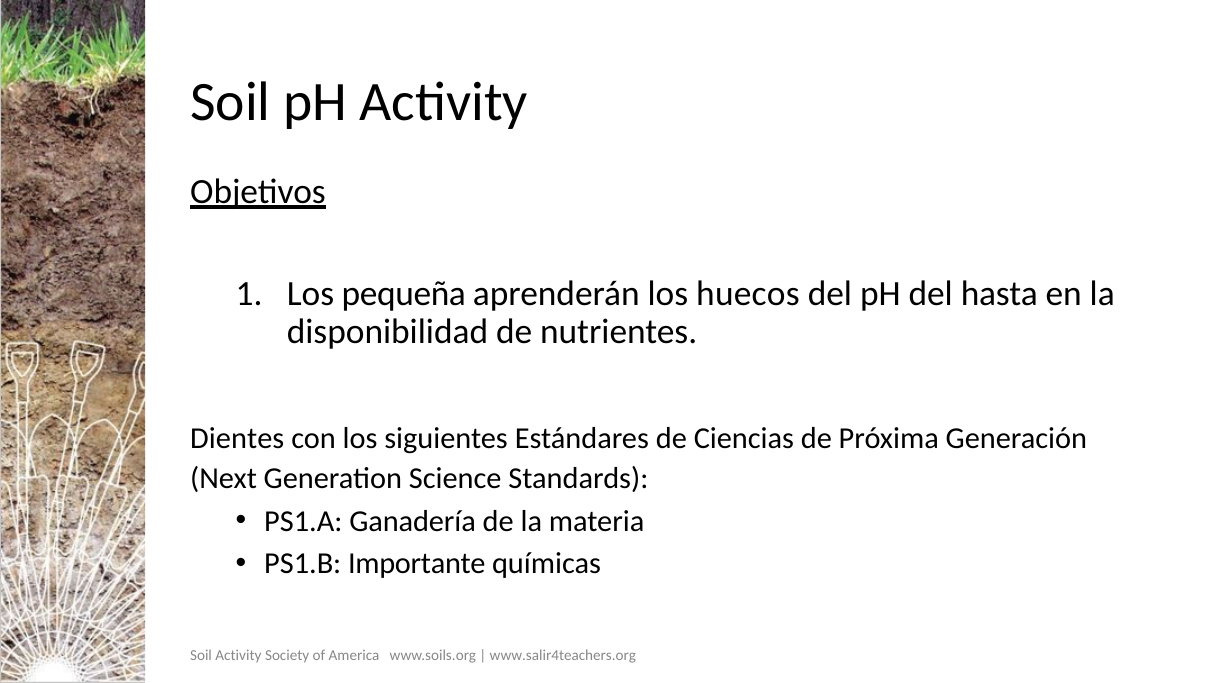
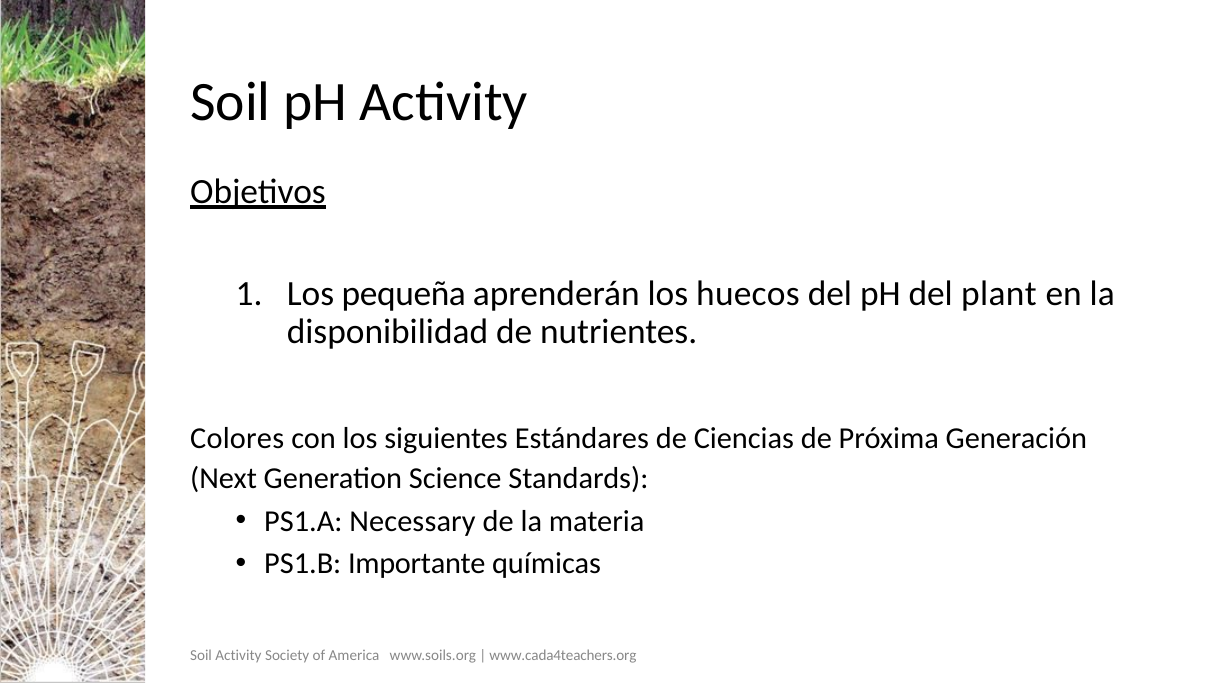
hasta: hasta -> plant
Dientes: Dientes -> Colores
Ganadería: Ganadería -> Necessary
www.salir4teachers.org: www.salir4teachers.org -> www.cada4teachers.org
